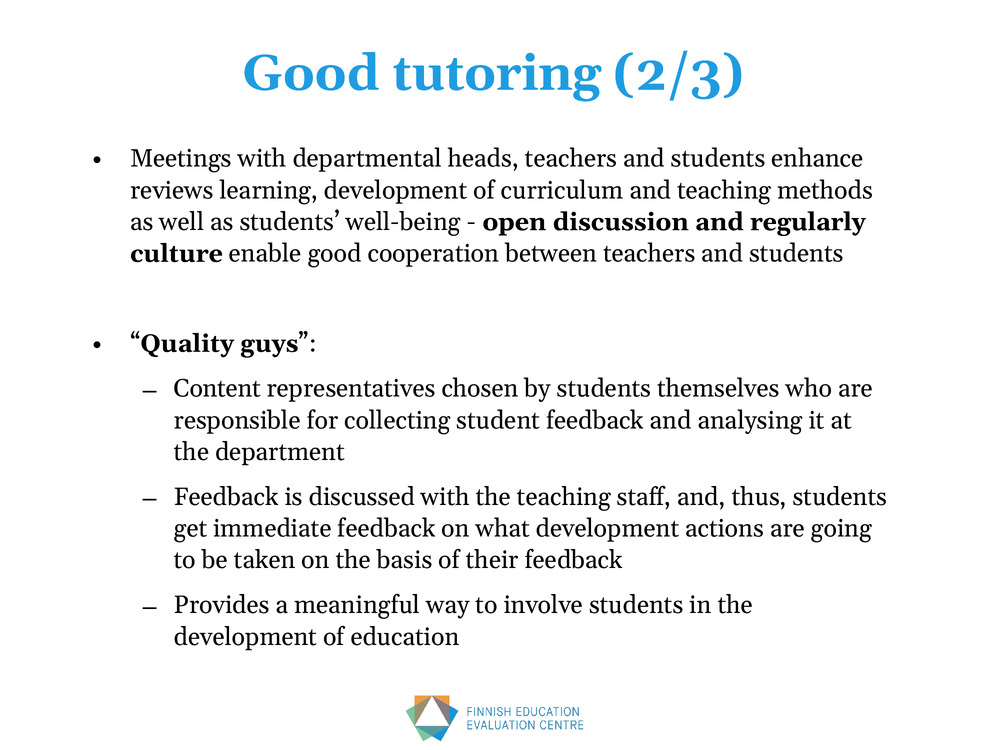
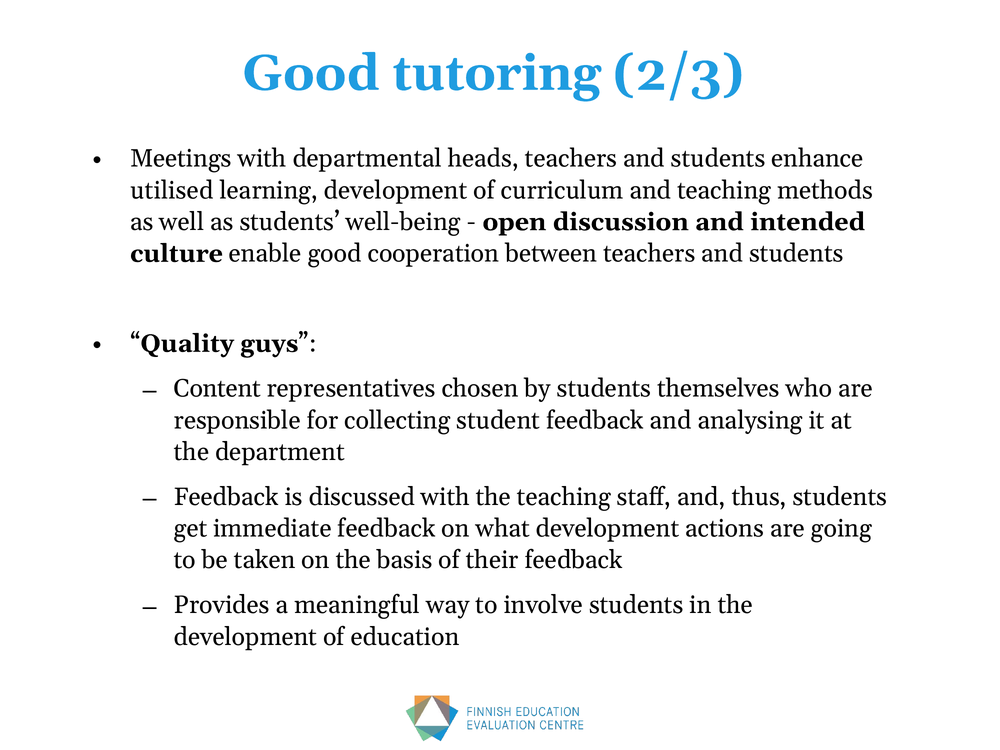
reviews: reviews -> utilised
regularly: regularly -> intended
